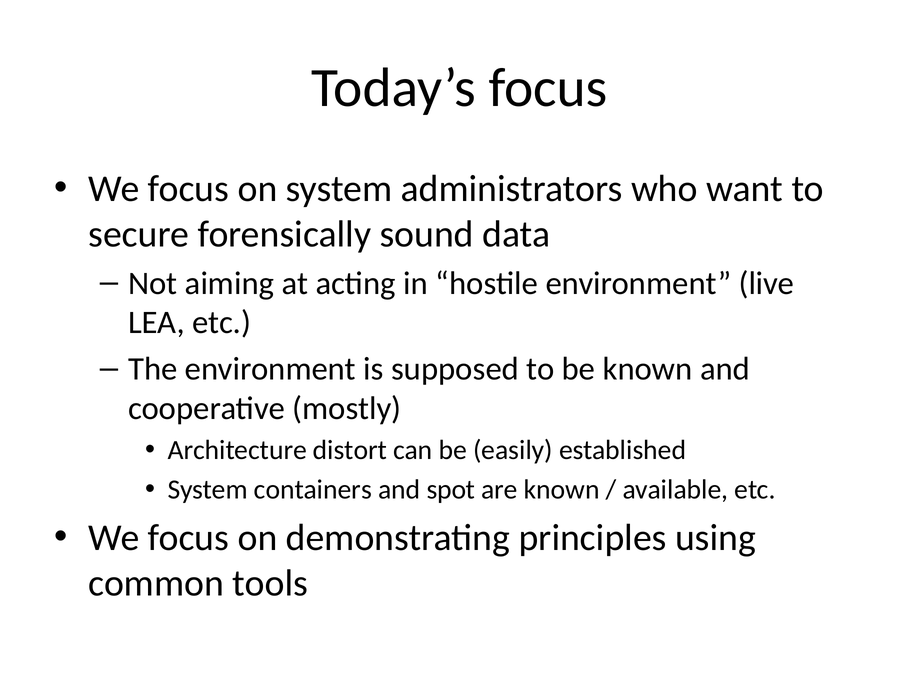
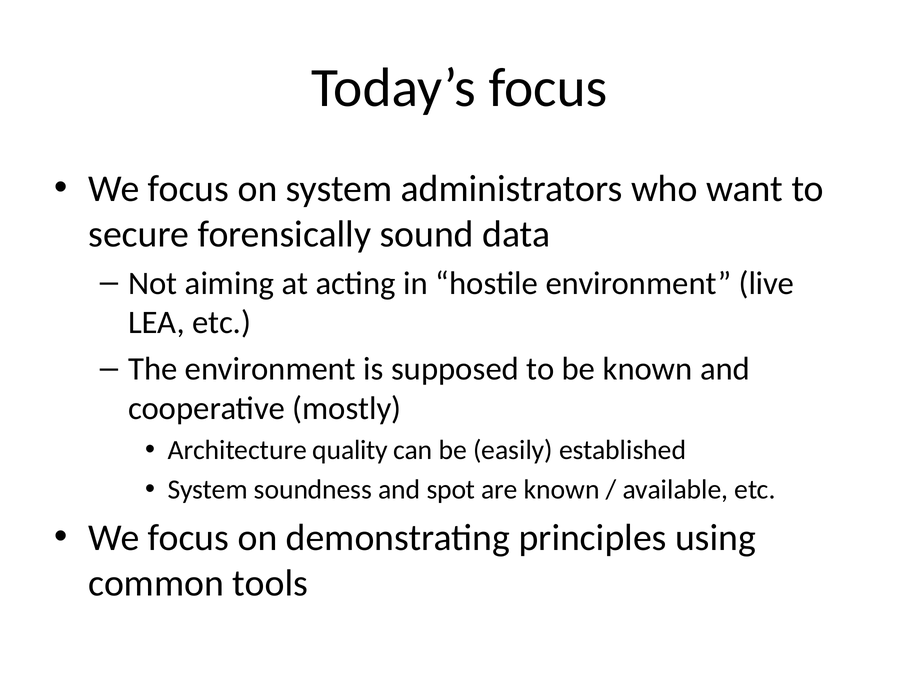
distort: distort -> quality
containers: containers -> soundness
